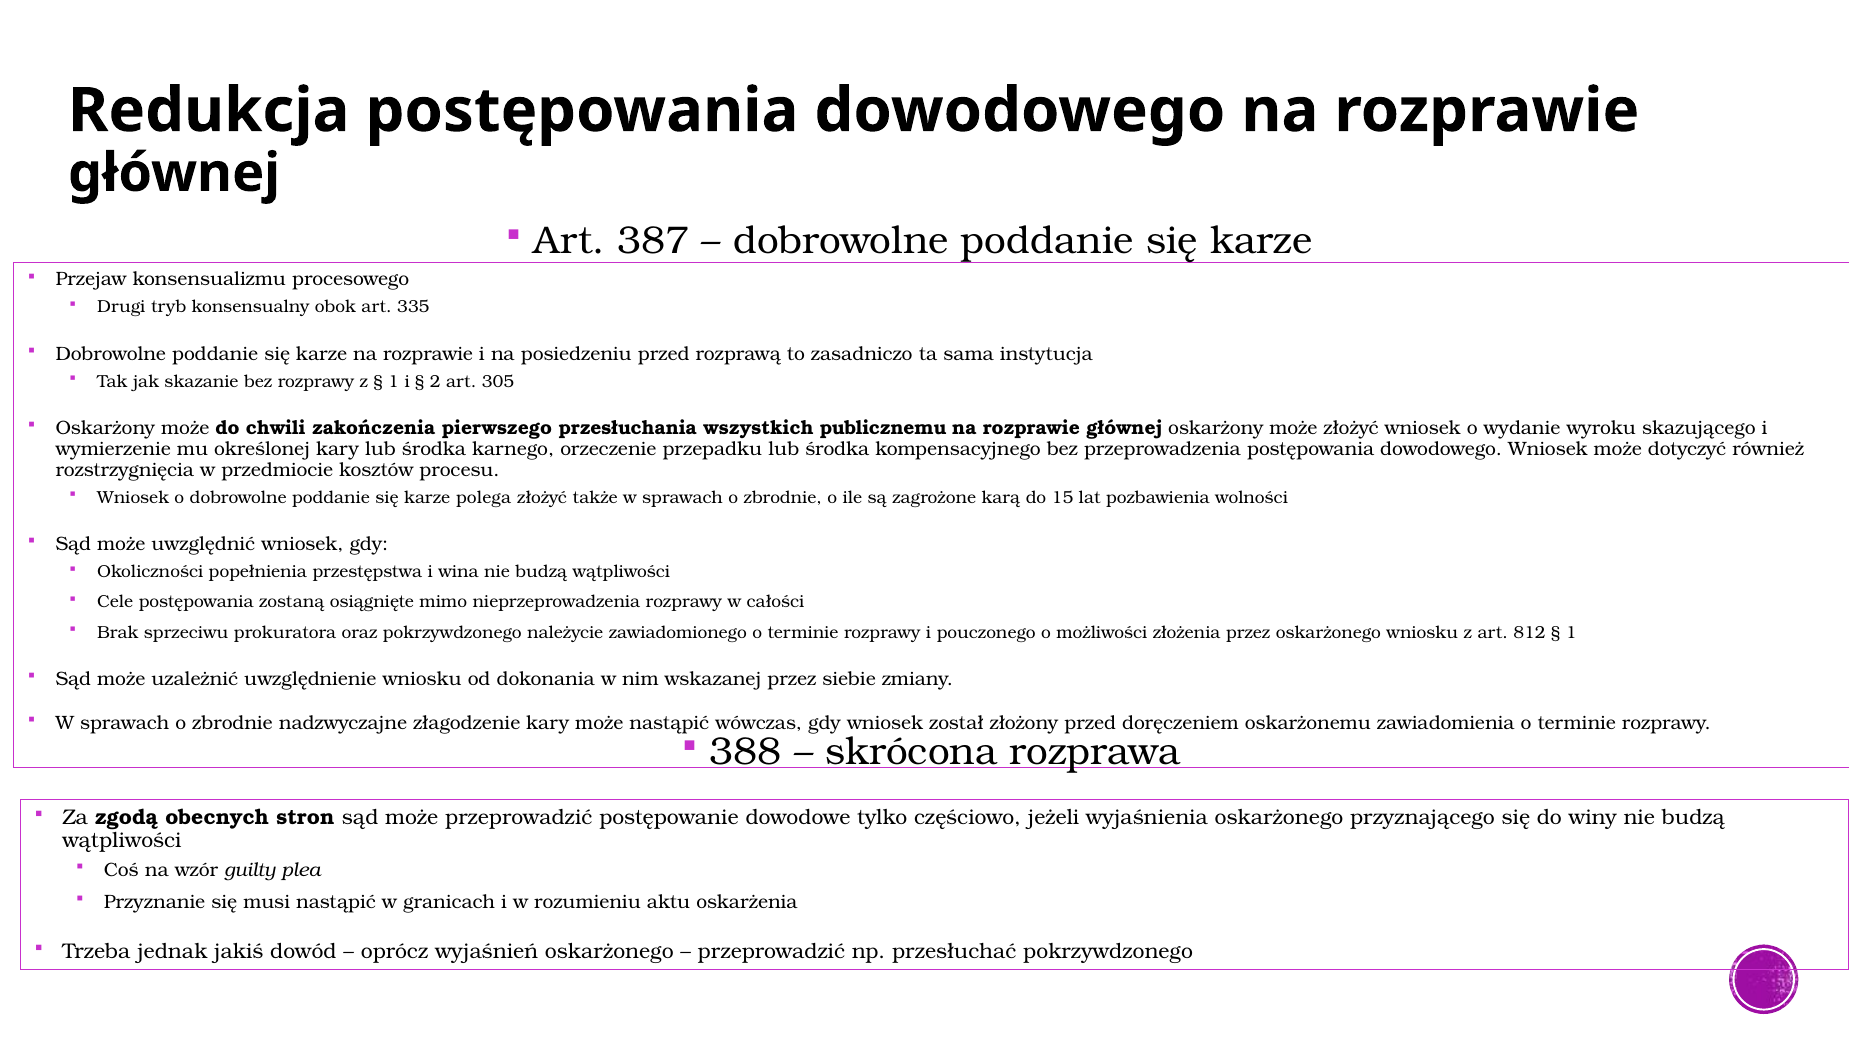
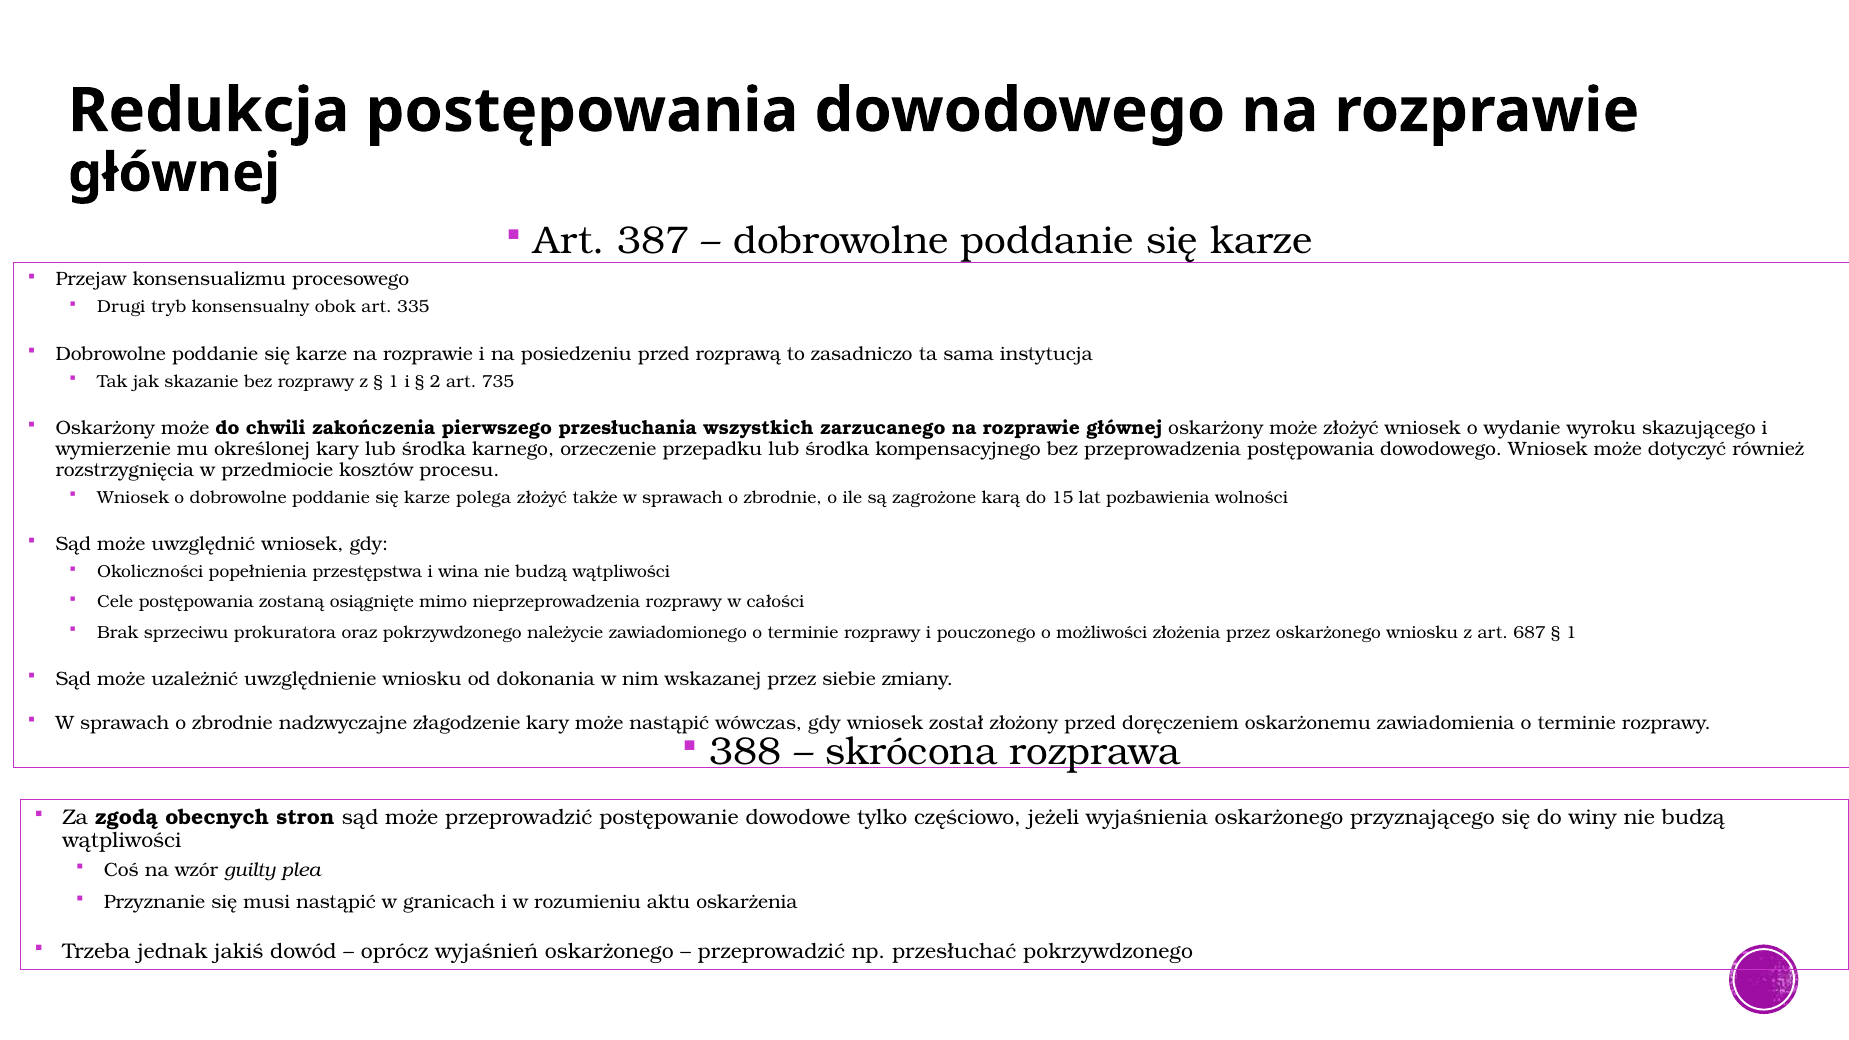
305: 305 -> 735
publicznemu: publicznemu -> zarzucanego
812: 812 -> 687
